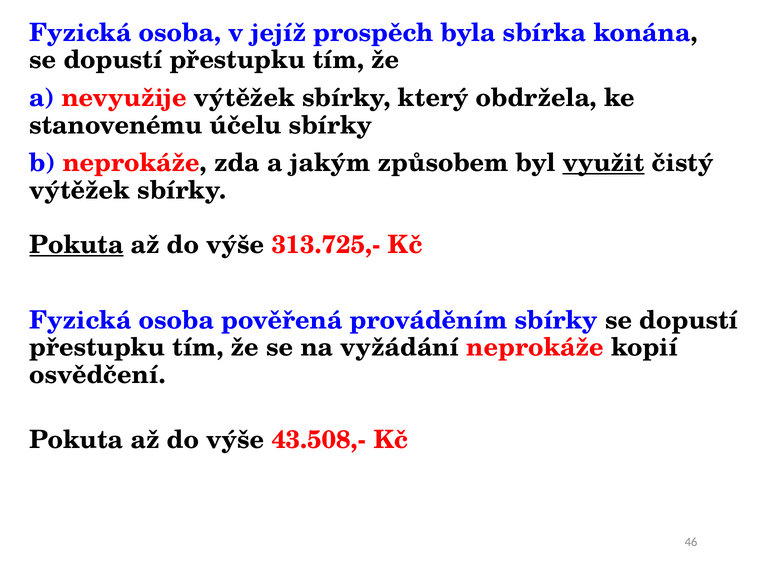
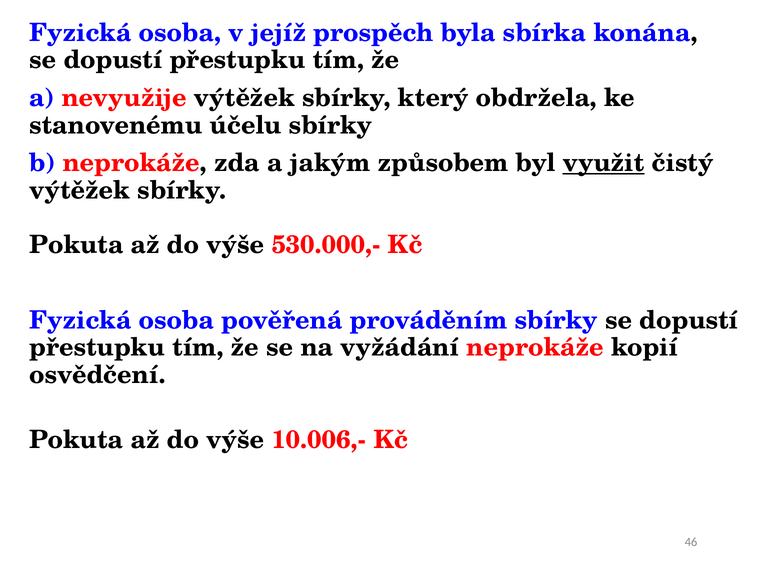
Pokuta at (76, 245) underline: present -> none
313.725,-: 313.725,- -> 530.000,-
43.508,-: 43.508,- -> 10.006,-
